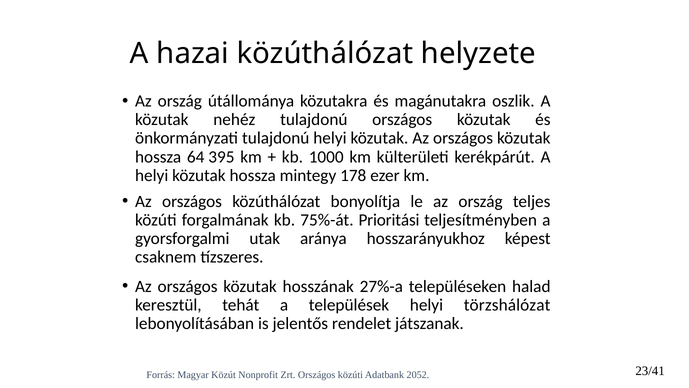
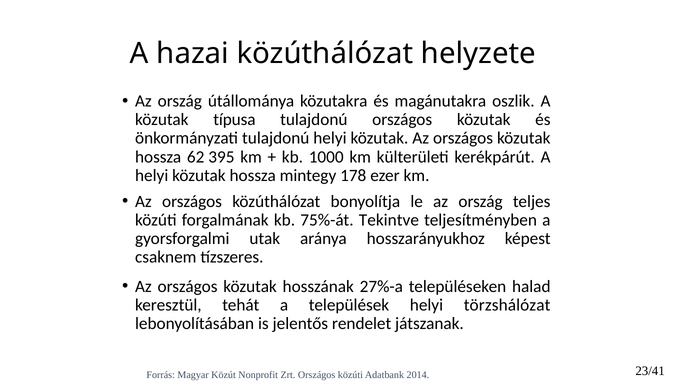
nehéz: nehéz -> típusa
64: 64 -> 62
Prioritási: Prioritási -> Tekintve
2052: 2052 -> 2014
